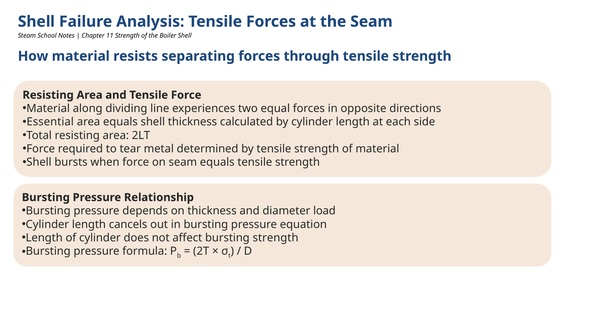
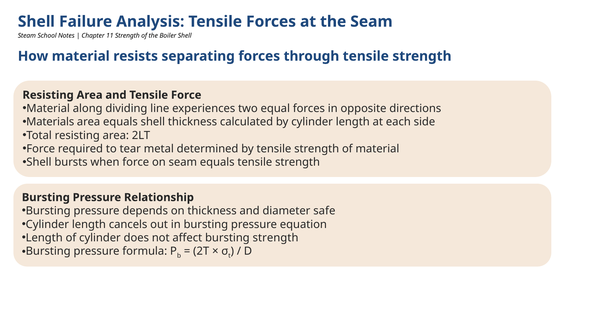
Essential: Essential -> Materials
load: load -> safe
